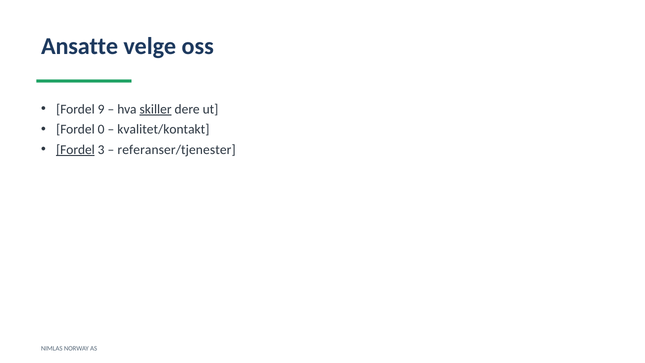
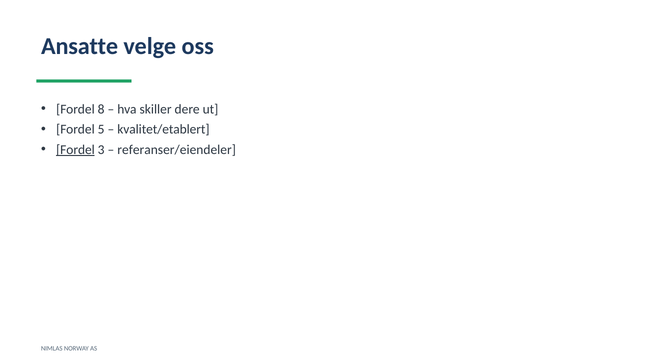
9: 9 -> 8
skiller underline: present -> none
0: 0 -> 5
kvalitet/kontakt: kvalitet/kontakt -> kvalitet/etablert
referanser/tjenester: referanser/tjenester -> referanser/eiendeler
